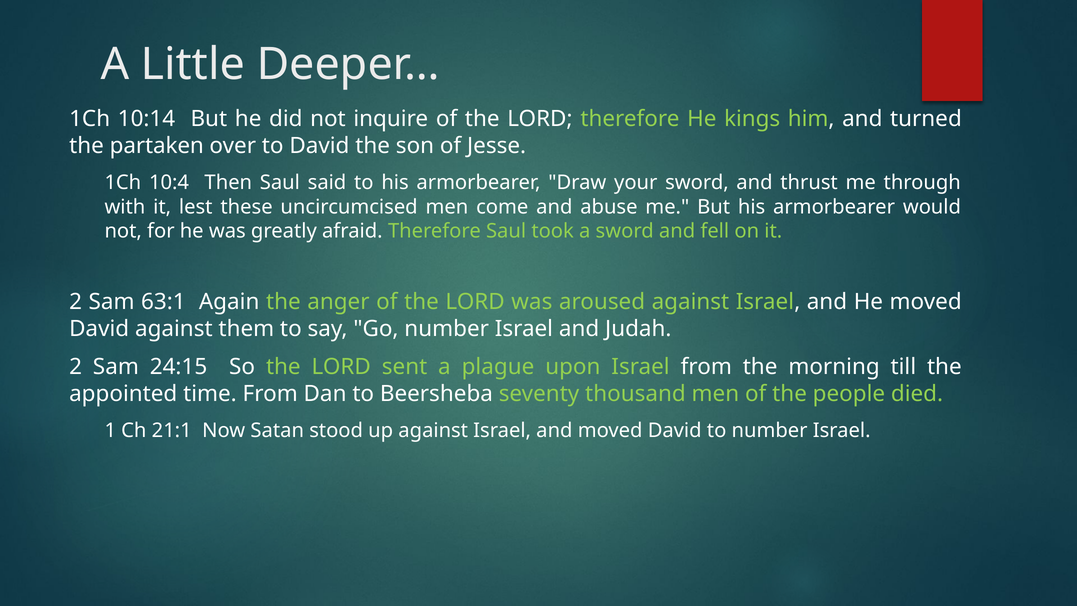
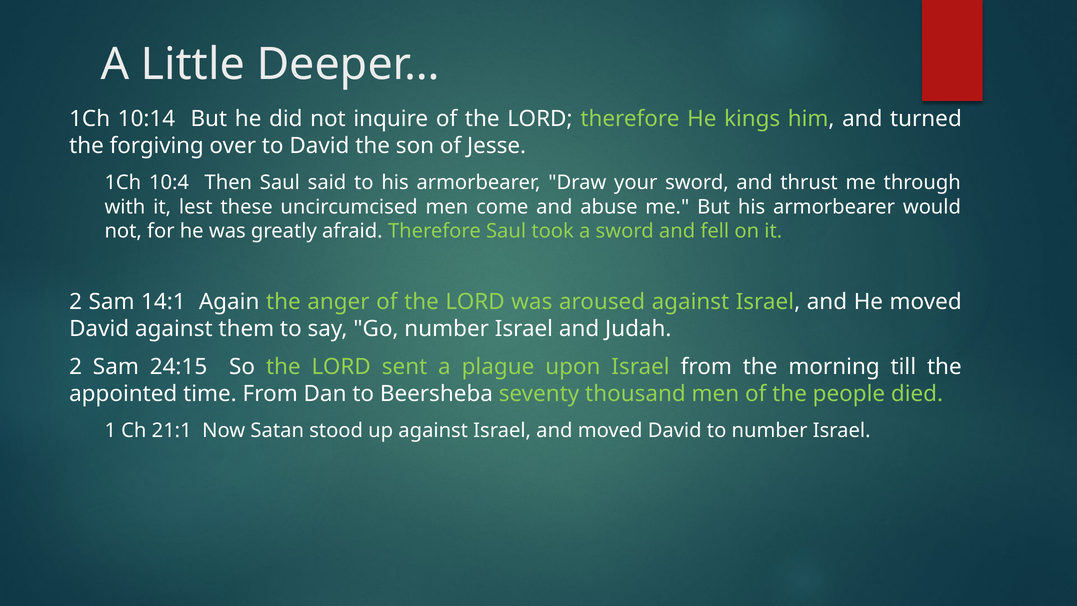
partaken: partaken -> forgiving
63:1: 63:1 -> 14:1
